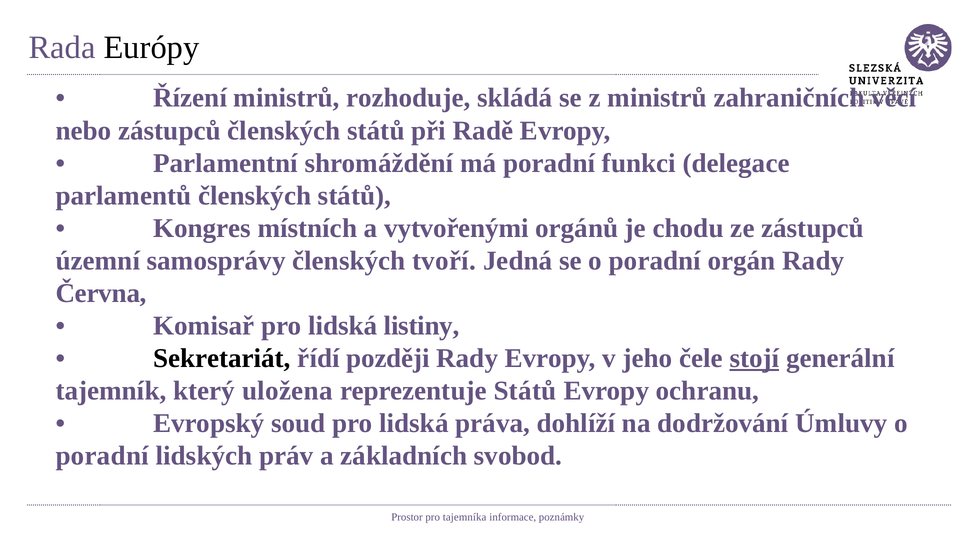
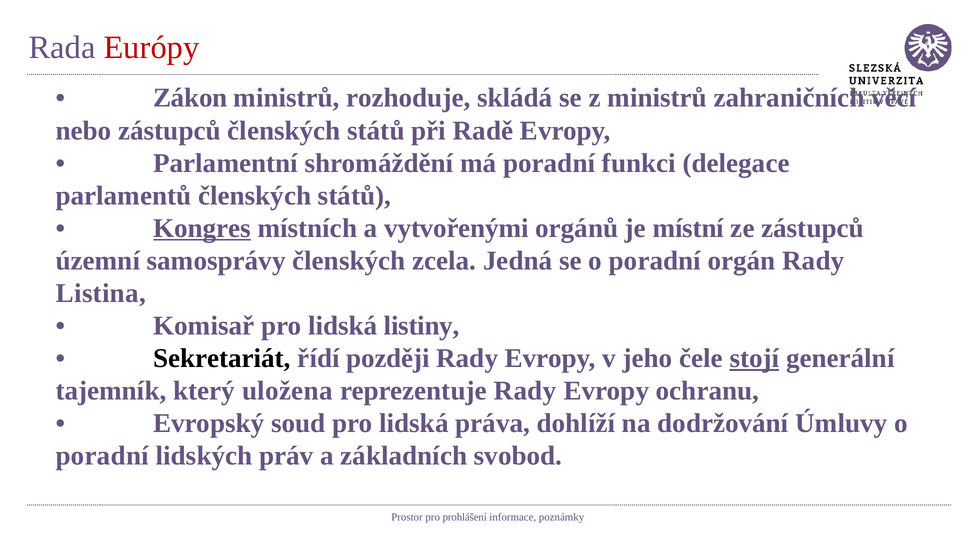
Európy colour: black -> red
Řízení: Řízení -> Zákon
Kongres underline: none -> present
chodu: chodu -> místní
tvoří: tvoří -> zcela
Června: Června -> Listina
reprezentuje Států: Států -> Rady
tajemníka: tajemníka -> prohlášení
